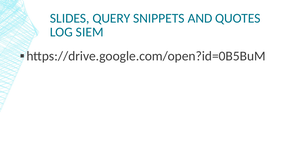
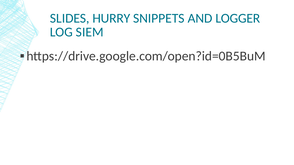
QUERY: QUERY -> HURRY
QUOTES: QUOTES -> LOGGER
